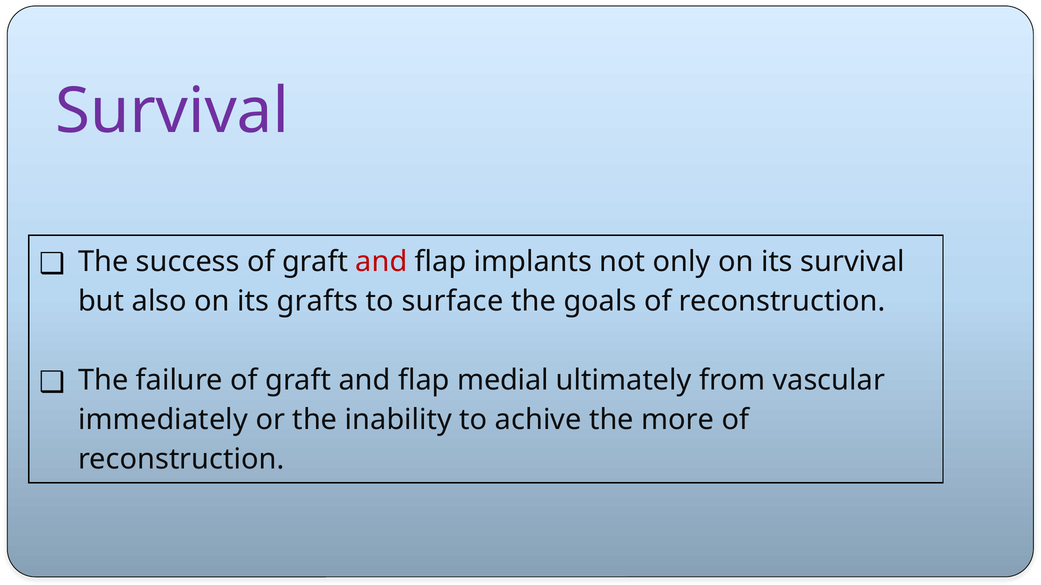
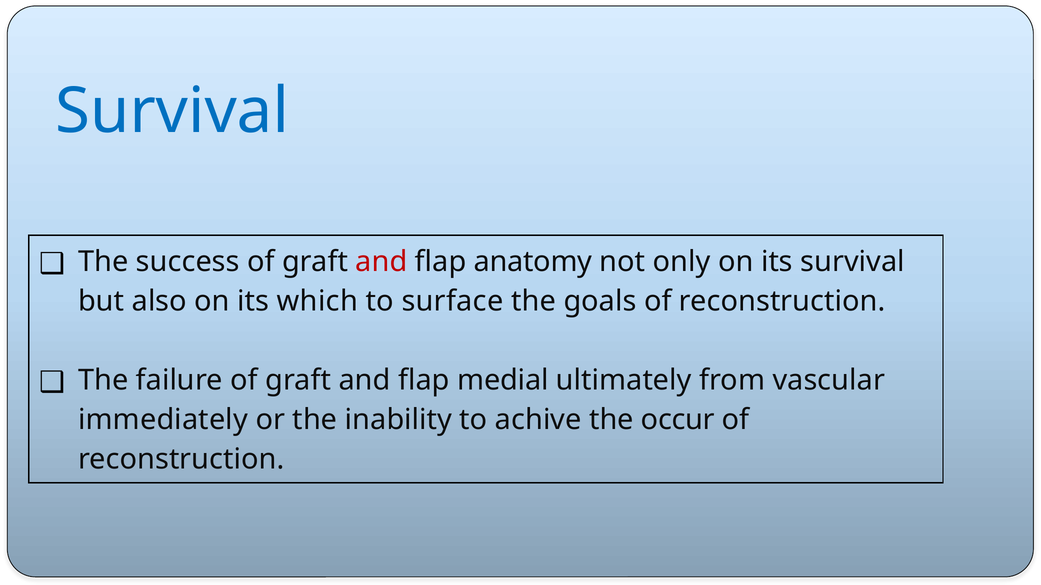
Survival at (172, 112) colour: purple -> blue
implants: implants -> anatomy
grafts: grafts -> which
more: more -> occur
